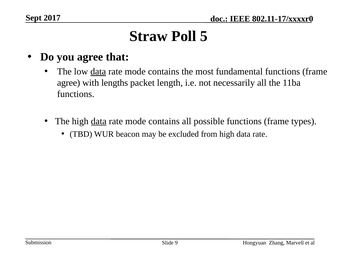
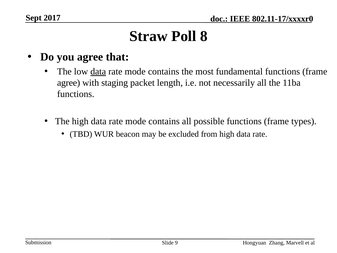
5: 5 -> 8
lengths: lengths -> staging
data at (99, 121) underline: present -> none
